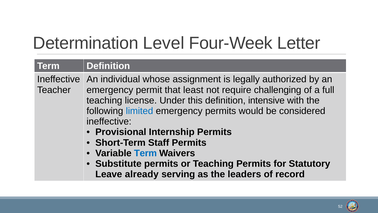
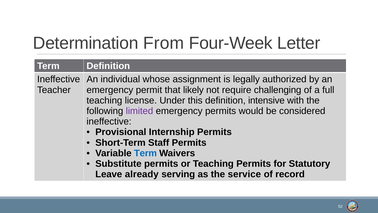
Level: Level -> From
least: least -> likely
limited colour: blue -> purple
leaders: leaders -> service
